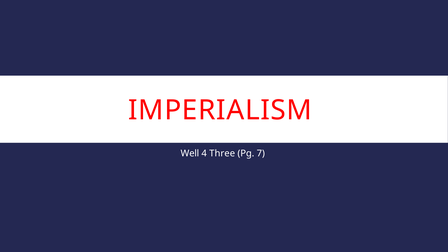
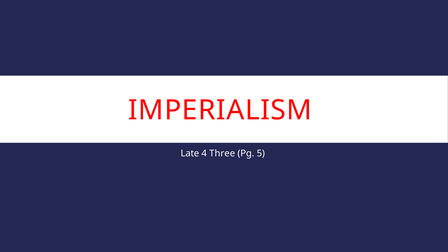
Well: Well -> Late
7: 7 -> 5
